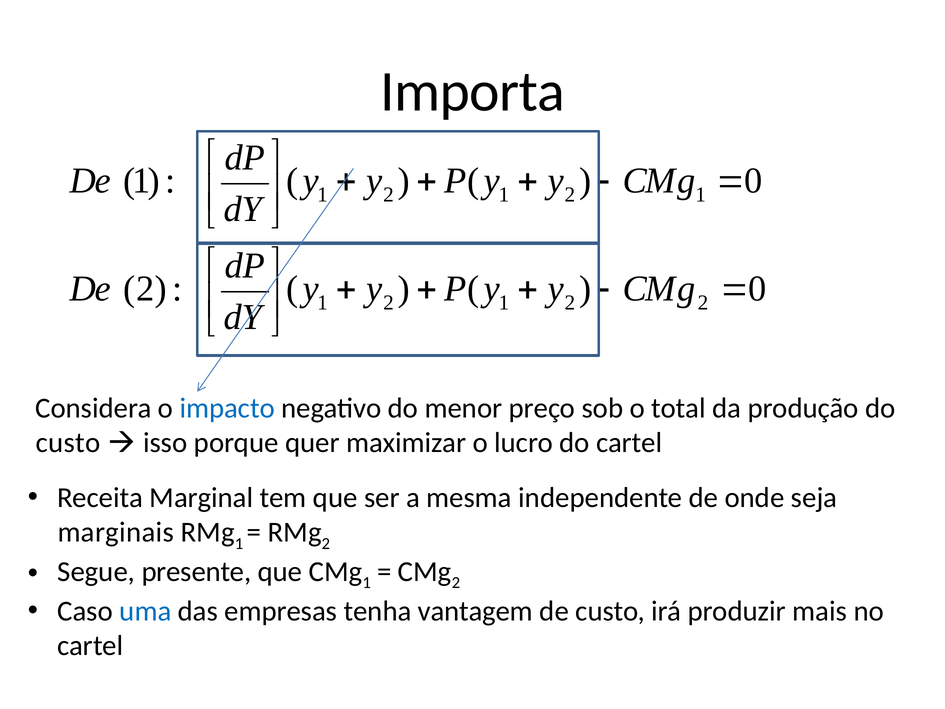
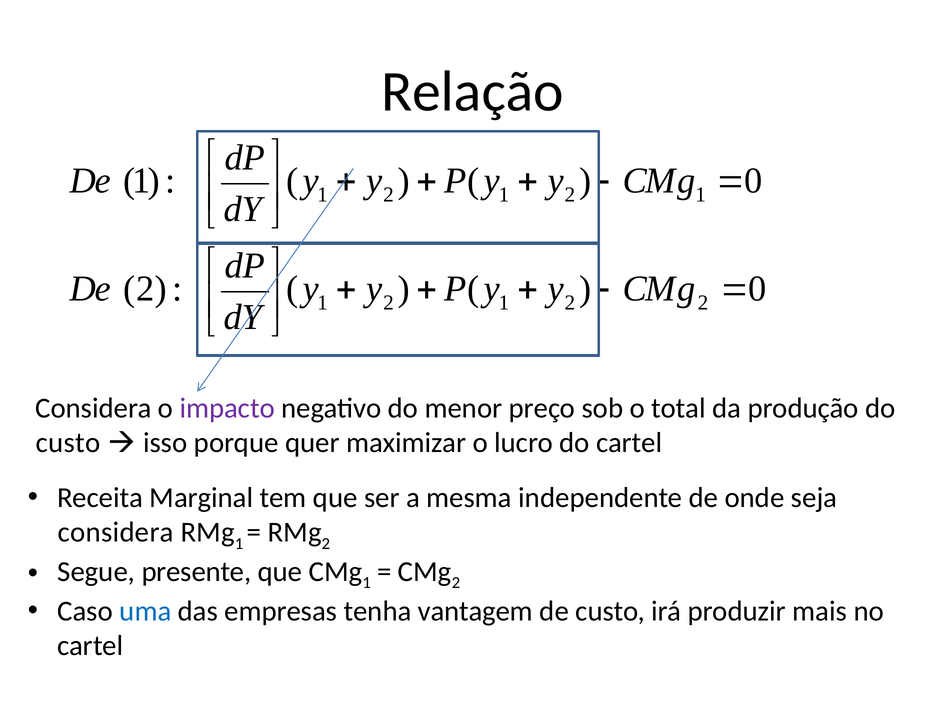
Importa: Importa -> Relação
impacto colour: blue -> purple
marginais at (116, 532): marginais -> considera
